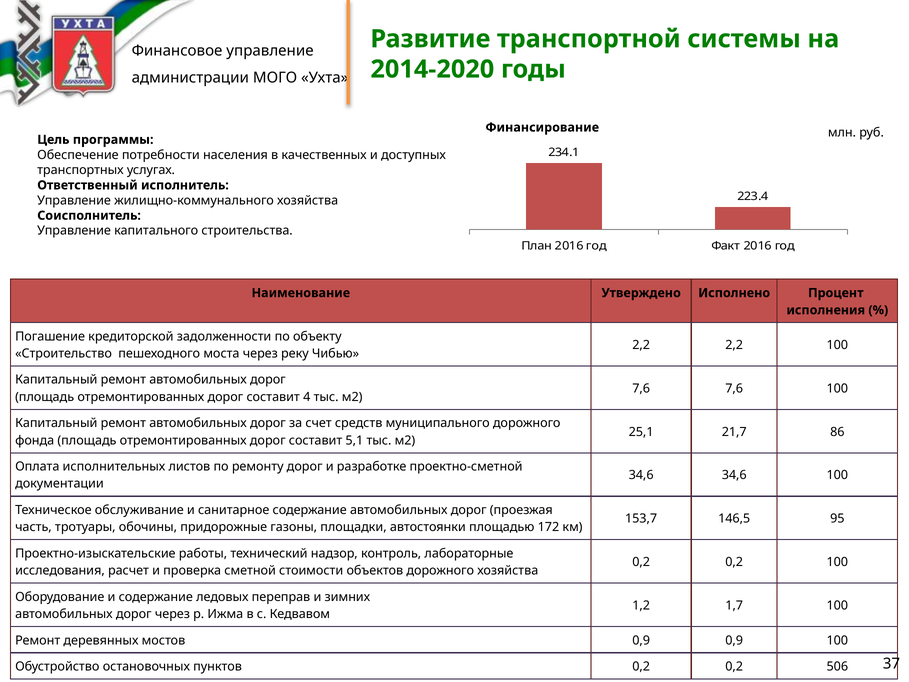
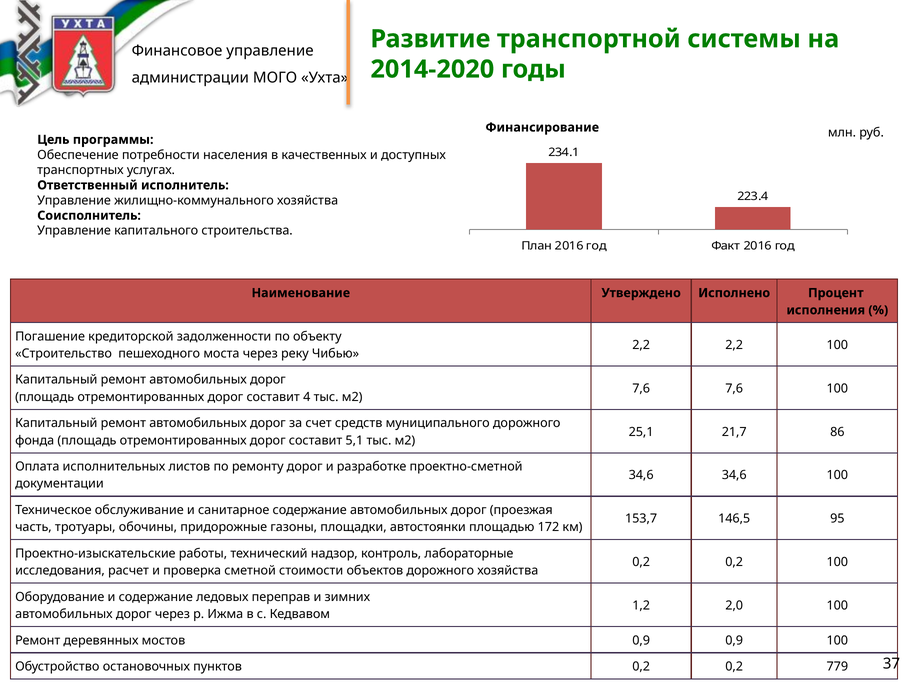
1,7: 1,7 -> 2,0
506: 506 -> 779
